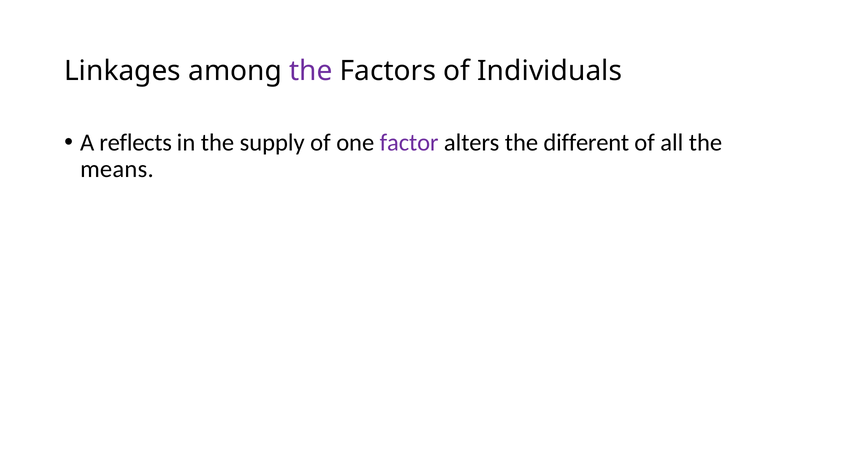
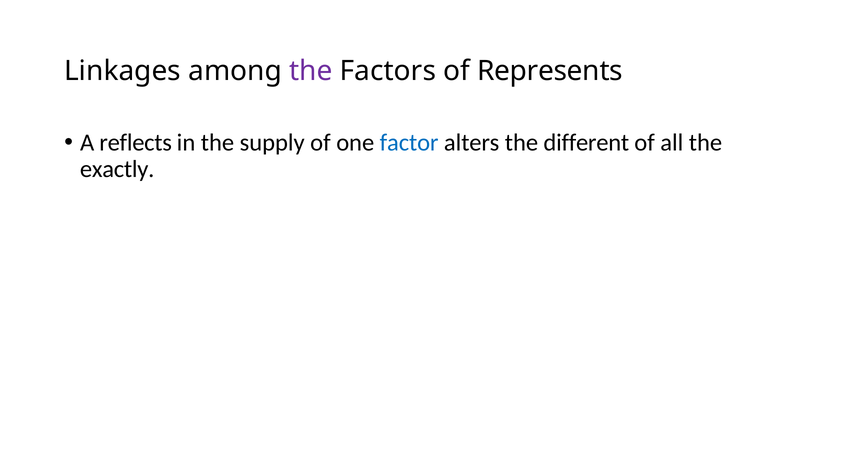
Individuals: Individuals -> Represents
factor colour: purple -> blue
means: means -> exactly
